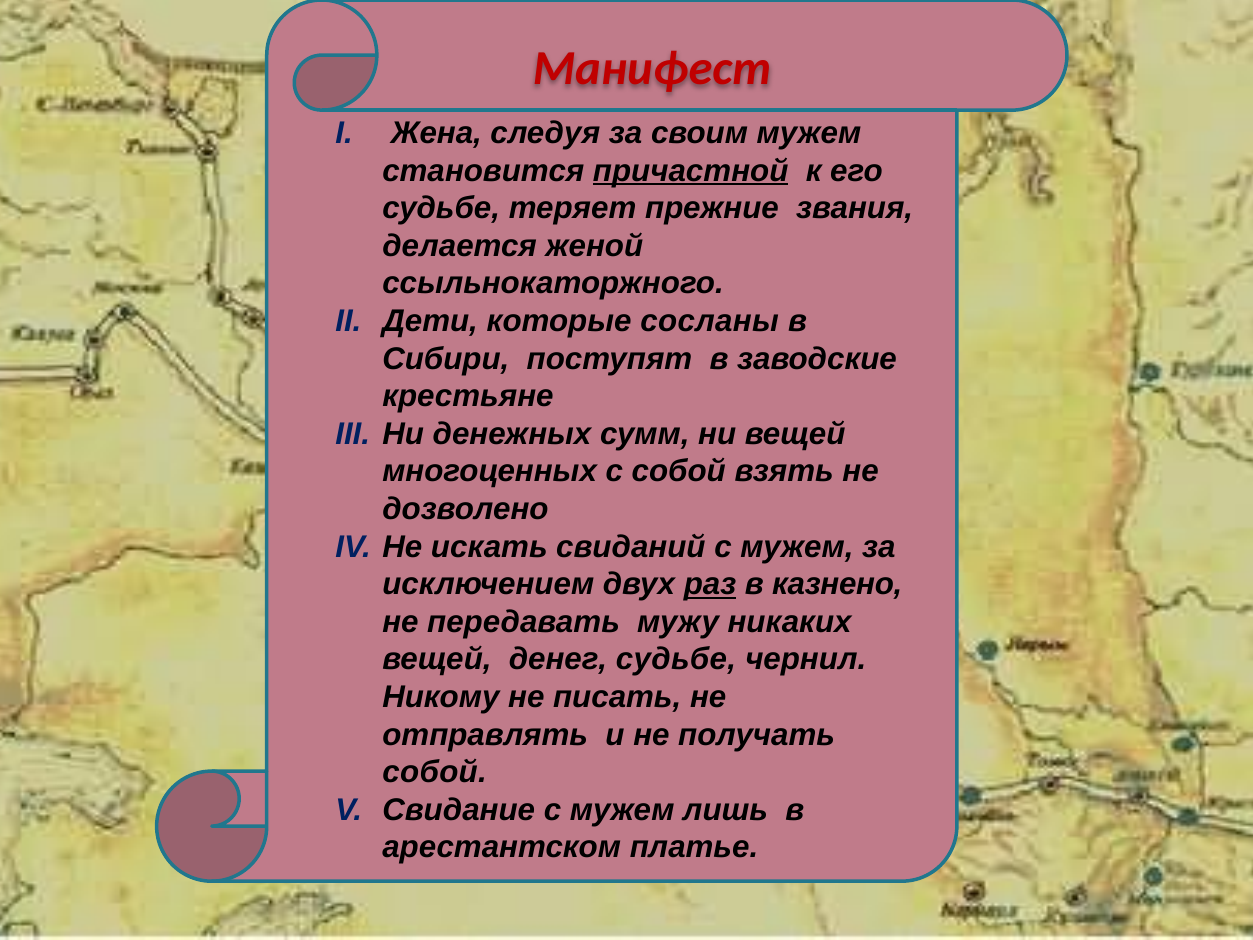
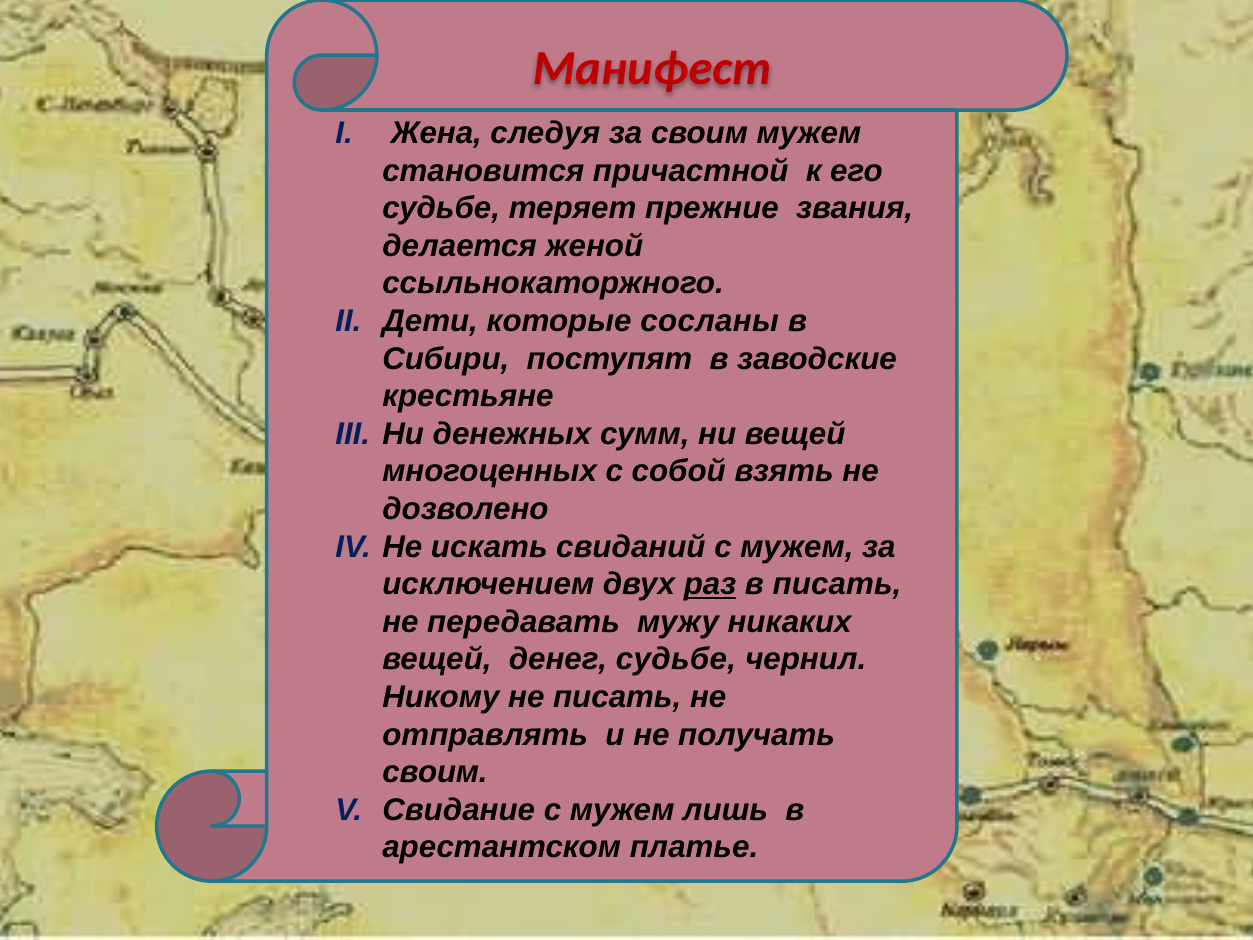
причастной underline: present -> none
в казнено: казнено -> писать
собой at (435, 772): собой -> своим
